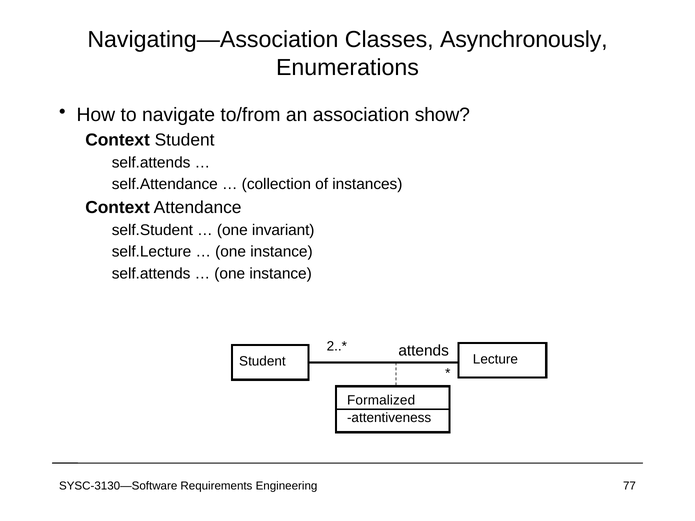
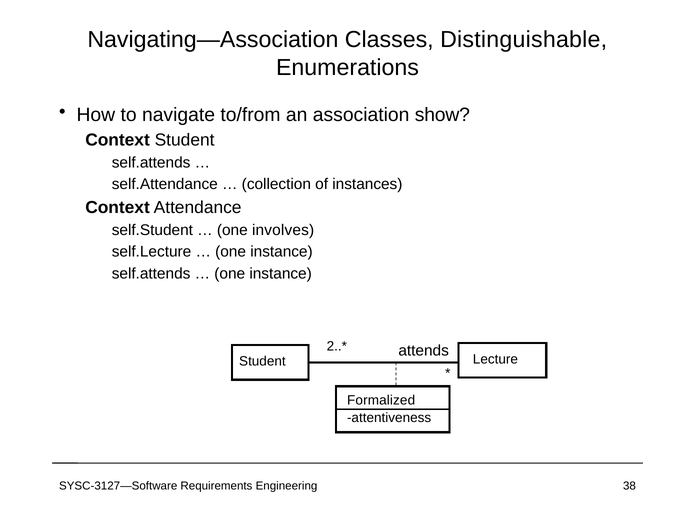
Asynchronously: Asynchronously -> Distinguishable
invariant: invariant -> involves
SYSC-3130—Software: SYSC-3130—Software -> SYSC-3127—Software
77: 77 -> 38
